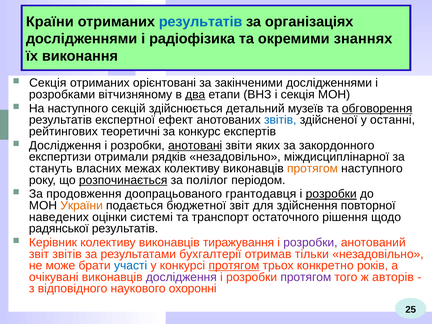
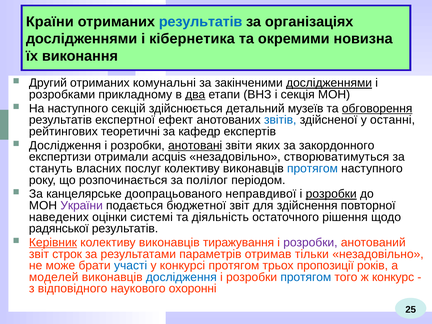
радіофізика: радіофізика -> кібернетика
знаннях: знаннях -> новизна
Секція at (48, 83): Секція -> Другий
орієнтовані: орієнтовані -> комунальні
дослідженнями at (329, 83) underline: none -> present
вітчизняному: вітчизняному -> прикладному
конкурс: конкурс -> кафедр
рядків: рядків -> acquis
міждисциплінарної: міждисциплінарної -> створюватимуться
межах: межах -> послуг
протягом at (312, 169) colour: orange -> blue
розпочинається underline: present -> none
продовження: продовження -> канцелярське
грантодавця: грантодавця -> неправдивої
України colour: orange -> purple
транспорт: транспорт -> діяльність
Керівник underline: none -> present
звіт звітів: звітів -> строк
бухгалтерії: бухгалтерії -> параметрів
протягом at (234, 266) underline: present -> none
конкретно: конкретно -> пропозиції
очікувані: очікувані -> моделей
дослідження at (181, 277) colour: purple -> blue
протягом at (306, 277) colour: purple -> blue
авторів: авторів -> конкурс
